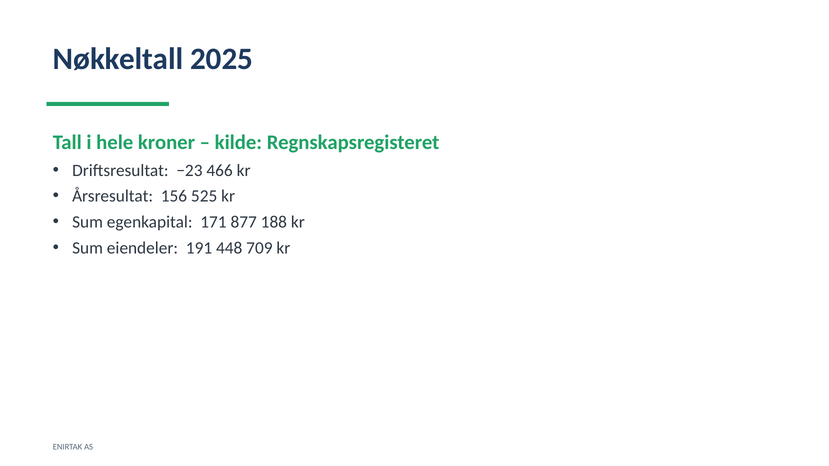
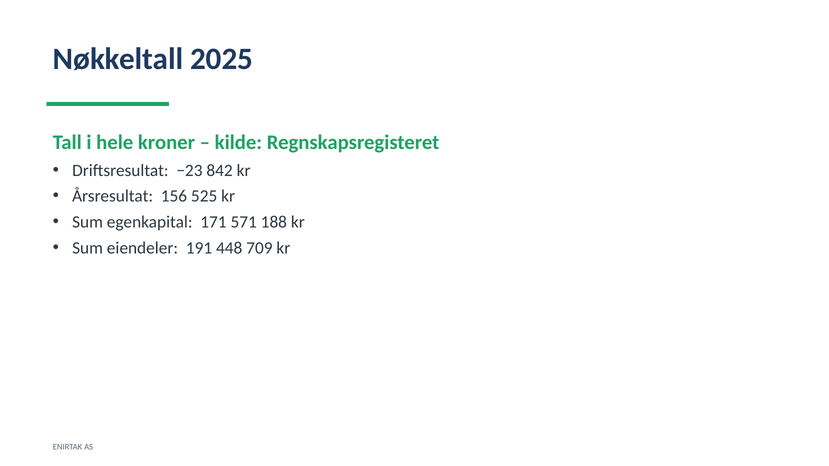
466: 466 -> 842
877: 877 -> 571
